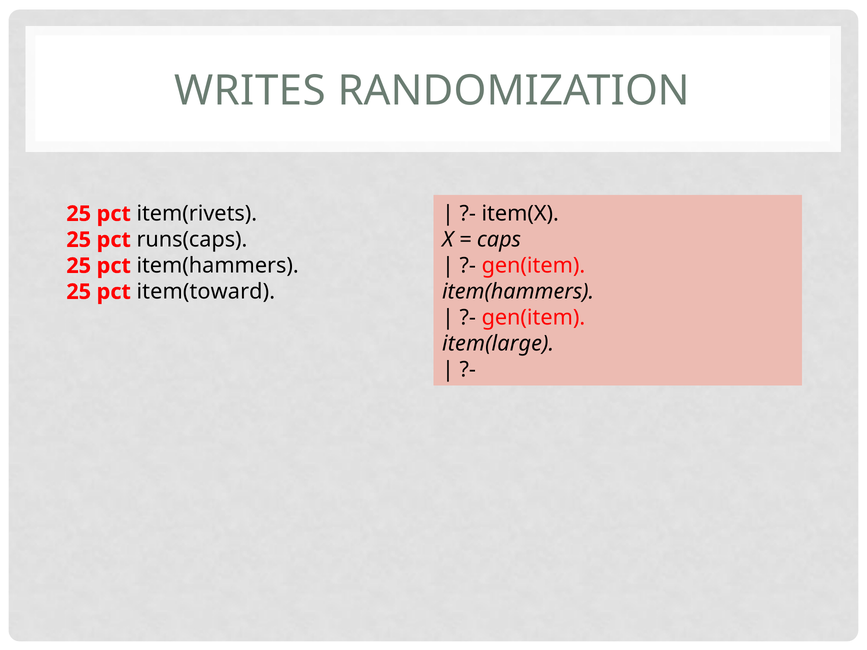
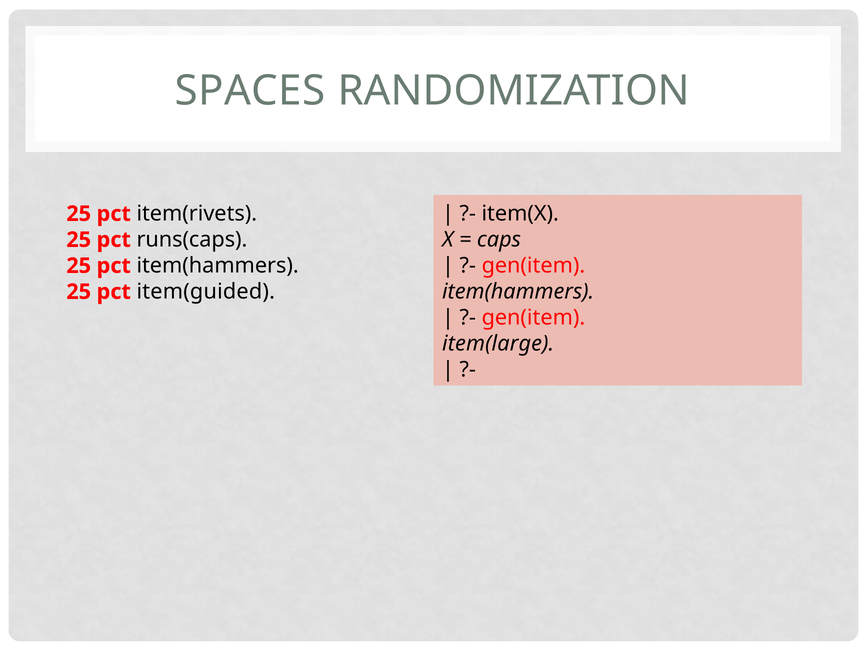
WRITES: WRITES -> SPACES
item(toward: item(toward -> item(guided
